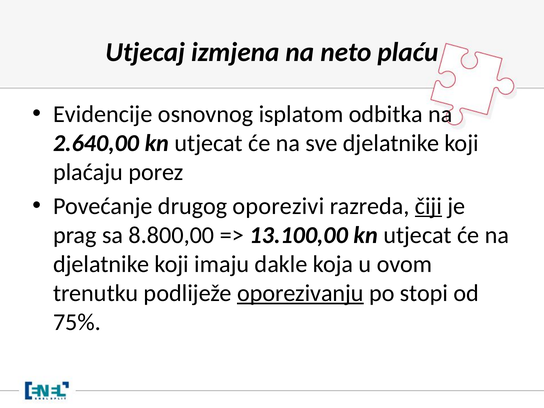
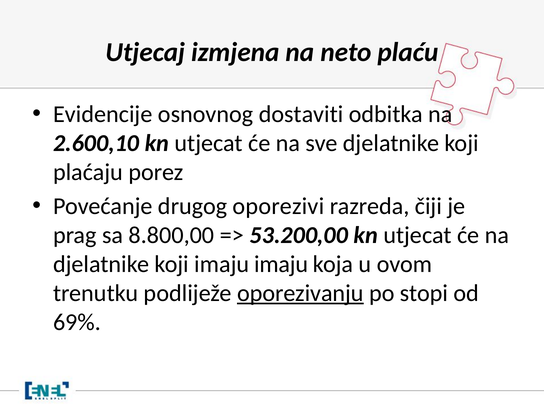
isplatom: isplatom -> dostaviti
2.640,00: 2.640,00 -> 2.600,10
čiji underline: present -> none
13.100,00: 13.100,00 -> 53.200,00
imaju dakle: dakle -> imaju
75%: 75% -> 69%
